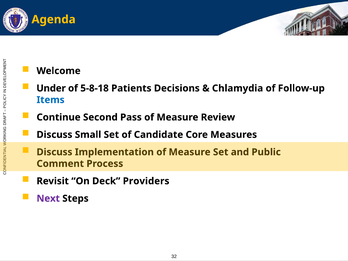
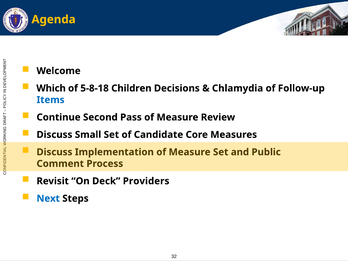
Under: Under -> Which
Patients: Patients -> Children
Next colour: purple -> blue
